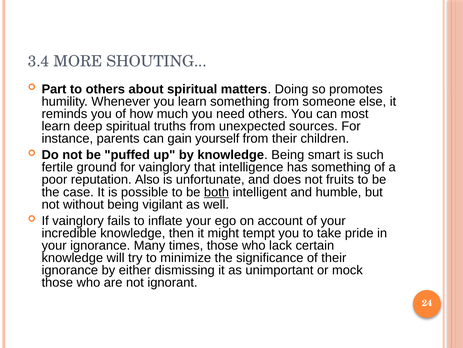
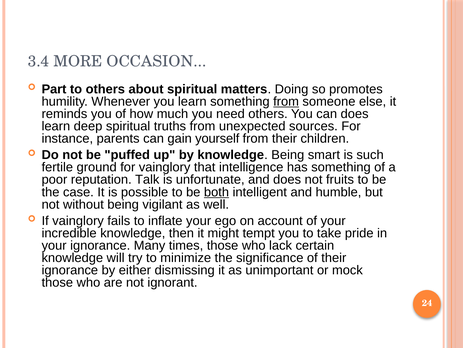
SHOUTING: SHOUTING -> OCCASION
from at (286, 101) underline: none -> present
can most: most -> does
Also: Also -> Talk
